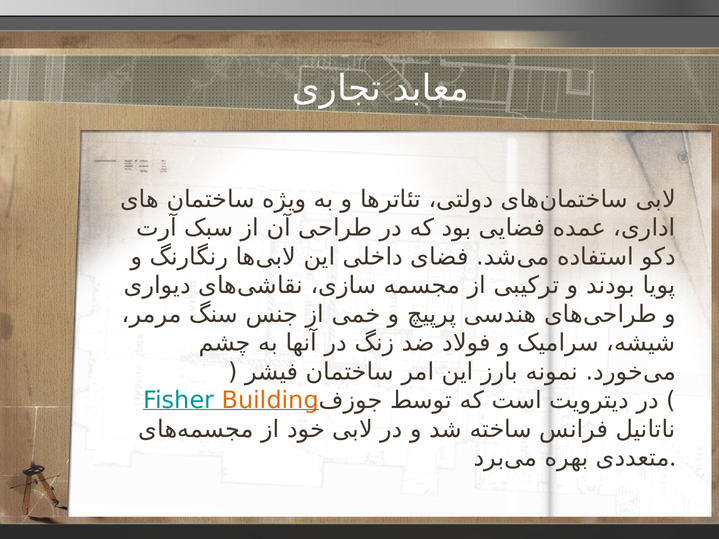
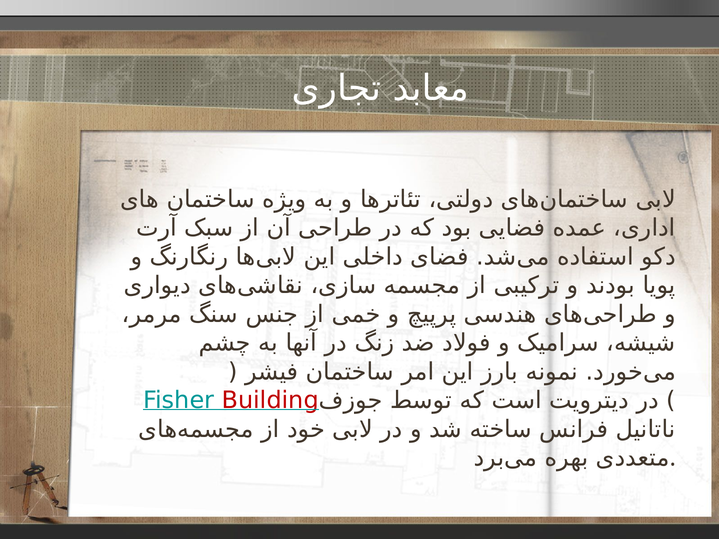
Building colour: orange -> red
